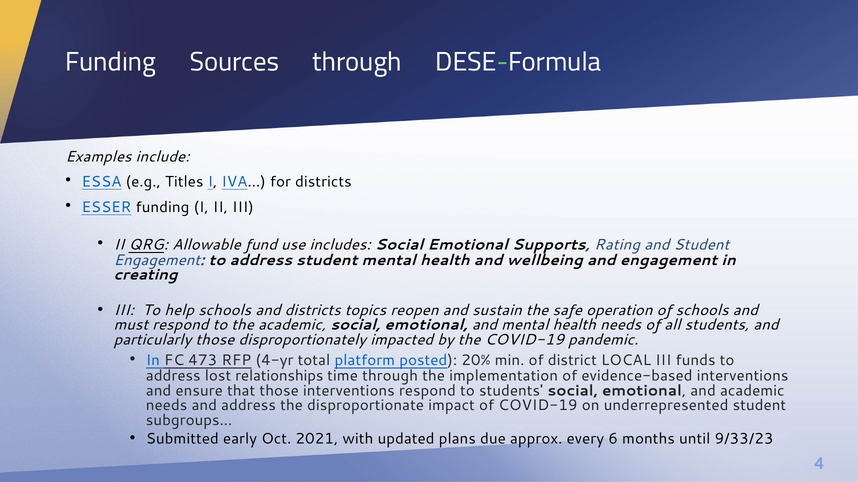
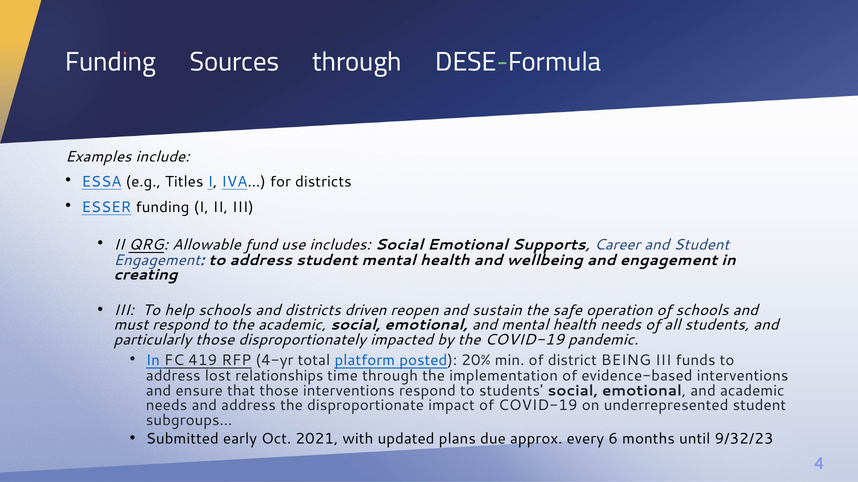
Rating: Rating -> Career
topics: topics -> driven
473: 473 -> 419
LOCAL: LOCAL -> BEING
9/33/23: 9/33/23 -> 9/32/23
